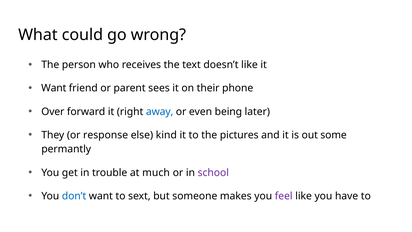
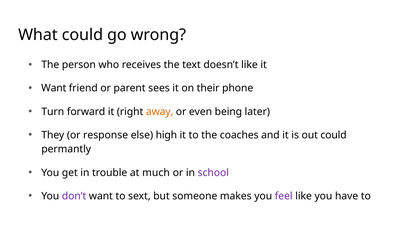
Over: Over -> Turn
away colour: blue -> orange
kind: kind -> high
pictures: pictures -> coaches
out some: some -> could
don’t colour: blue -> purple
